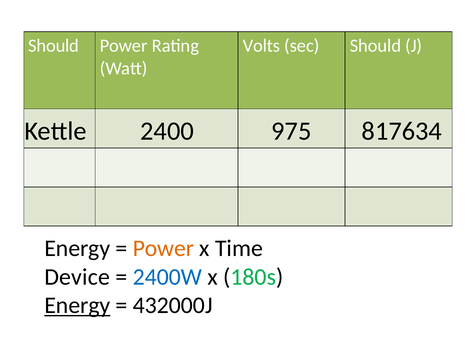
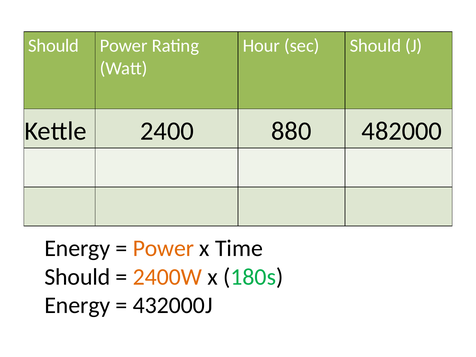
Volts: Volts -> Hour
975: 975 -> 880
817634: 817634 -> 482000
Device at (77, 277): Device -> Should
2400W colour: blue -> orange
Energy at (77, 305) underline: present -> none
